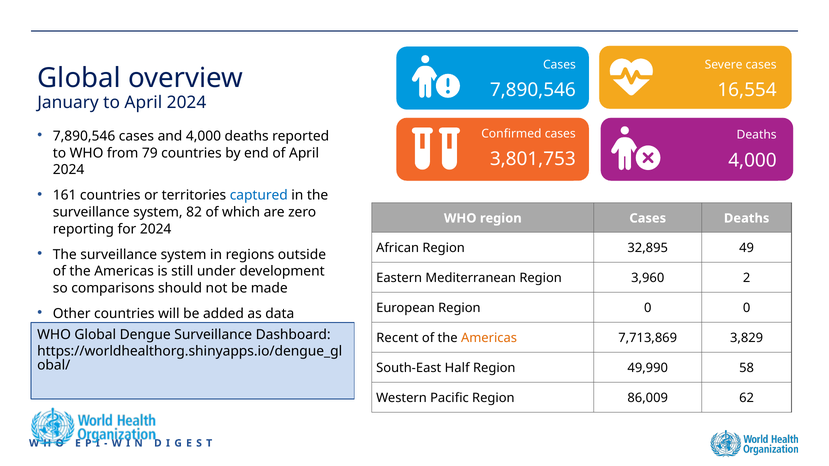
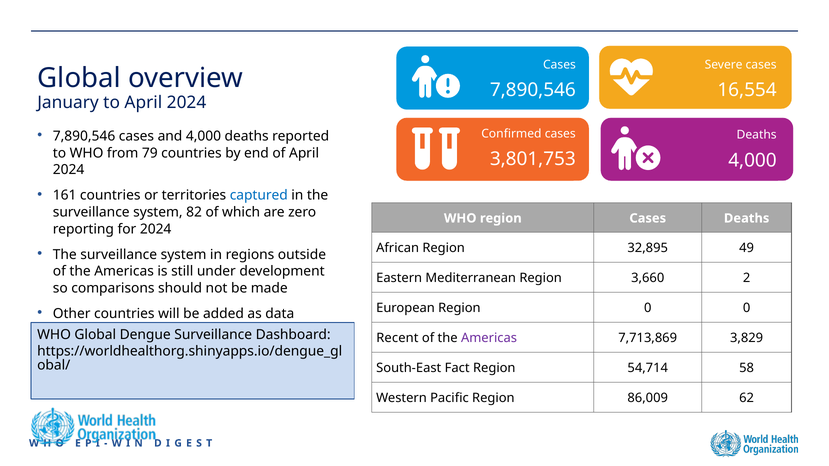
3,960: 3,960 -> 3,660
Americas at (489, 338) colour: orange -> purple
Half: Half -> Fact
49,990: 49,990 -> 54,714
